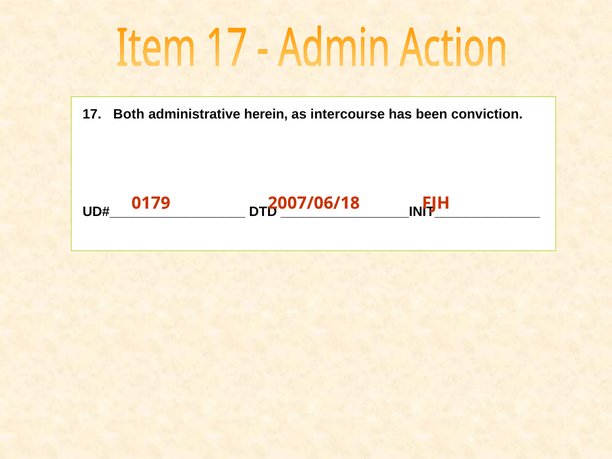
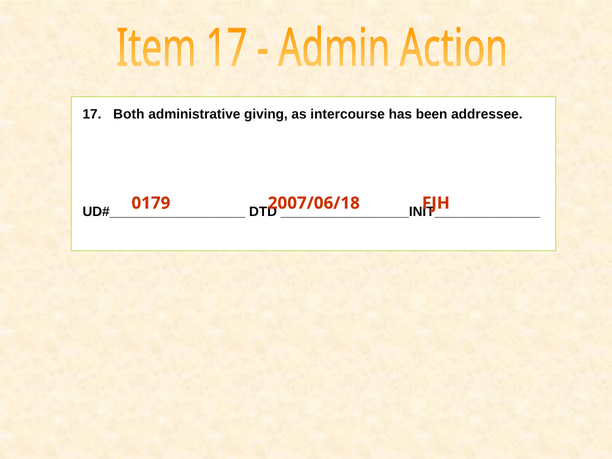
herein: herein -> giving
conviction: conviction -> addressee
